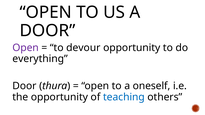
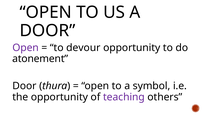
everything: everything -> atonement
oneself: oneself -> symbol
teaching colour: blue -> purple
